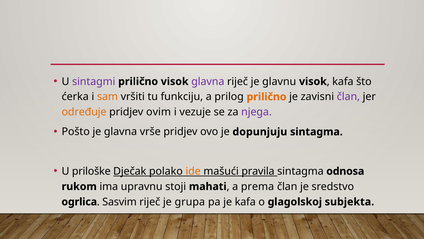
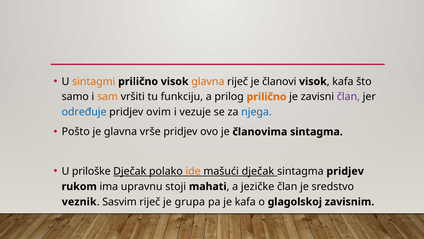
sintagmi colour: purple -> orange
glavna at (208, 81) colour: purple -> orange
glavnu: glavnu -> članovi
ćerka: ćerka -> samo
određuje colour: orange -> blue
njega colour: purple -> blue
dopunjuju: dopunjuju -> članovima
mašući pravila: pravila -> dječak
sintagma odnosa: odnosa -> pridjev
prema: prema -> jezičke
ogrlica: ogrlica -> veznik
subjekta: subjekta -> zavisnim
